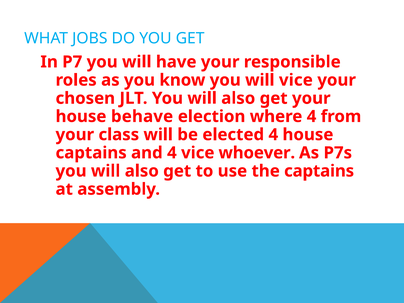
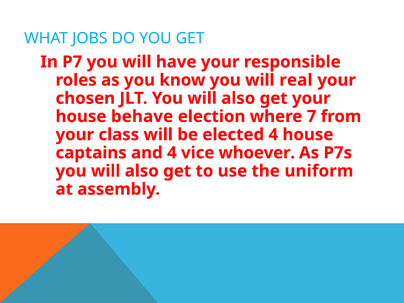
will vice: vice -> real
where 4: 4 -> 7
the captains: captains -> uniform
